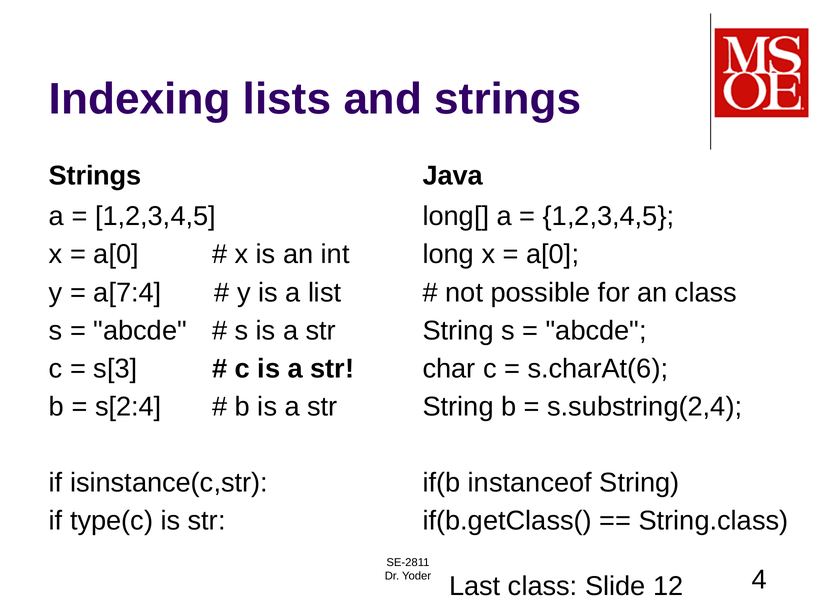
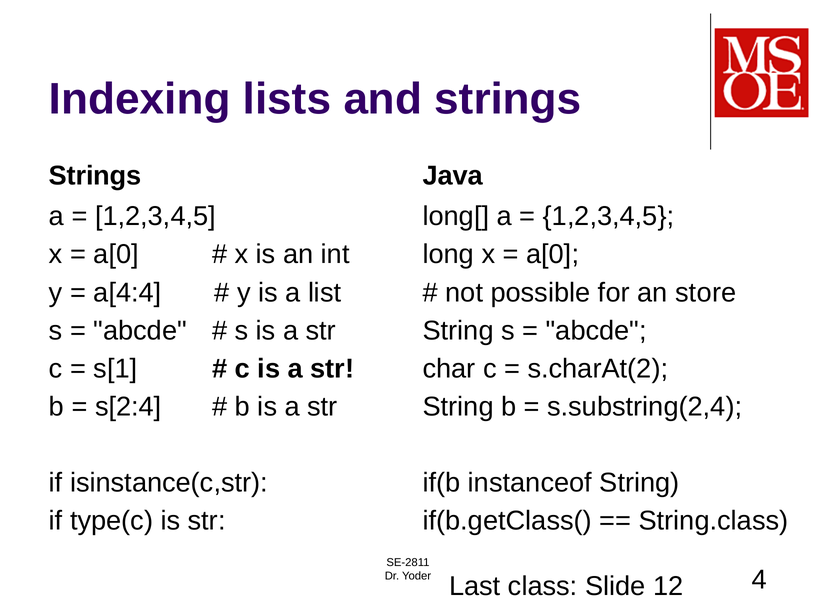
a[7:4: a[7:4 -> a[4:4
an class: class -> store
s[3: s[3 -> s[1
s.charAt(6: s.charAt(6 -> s.charAt(2
